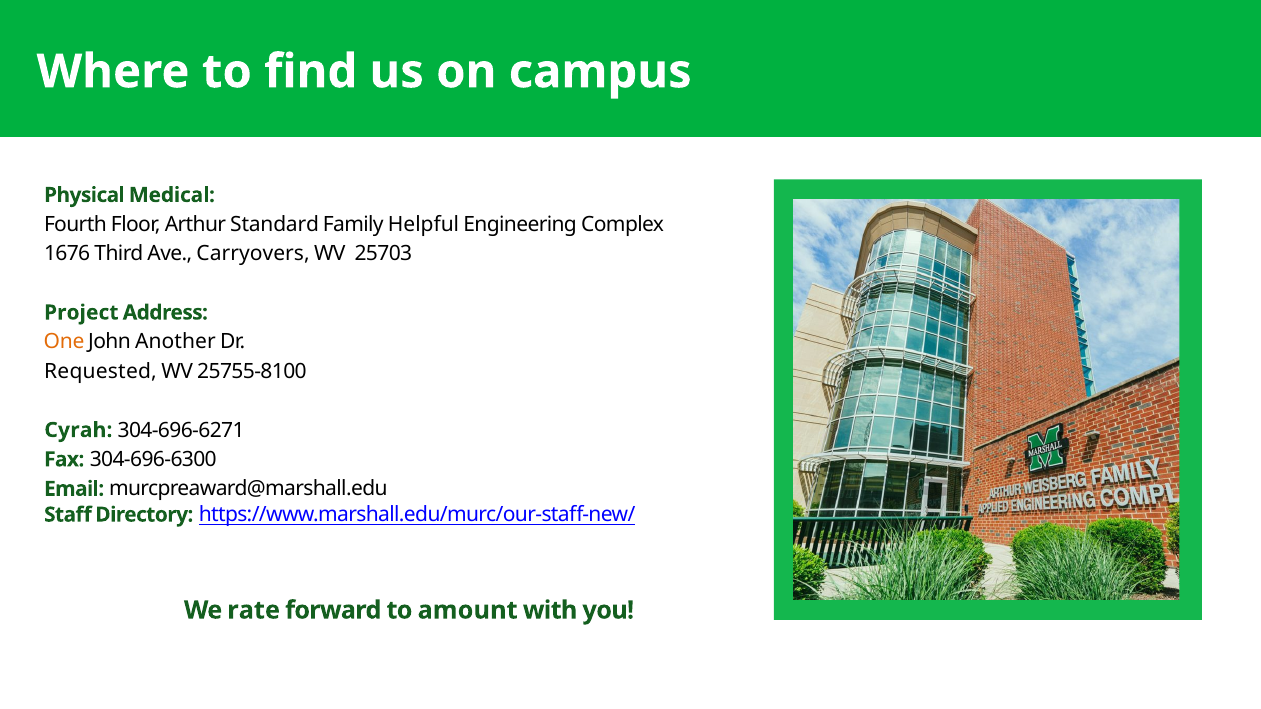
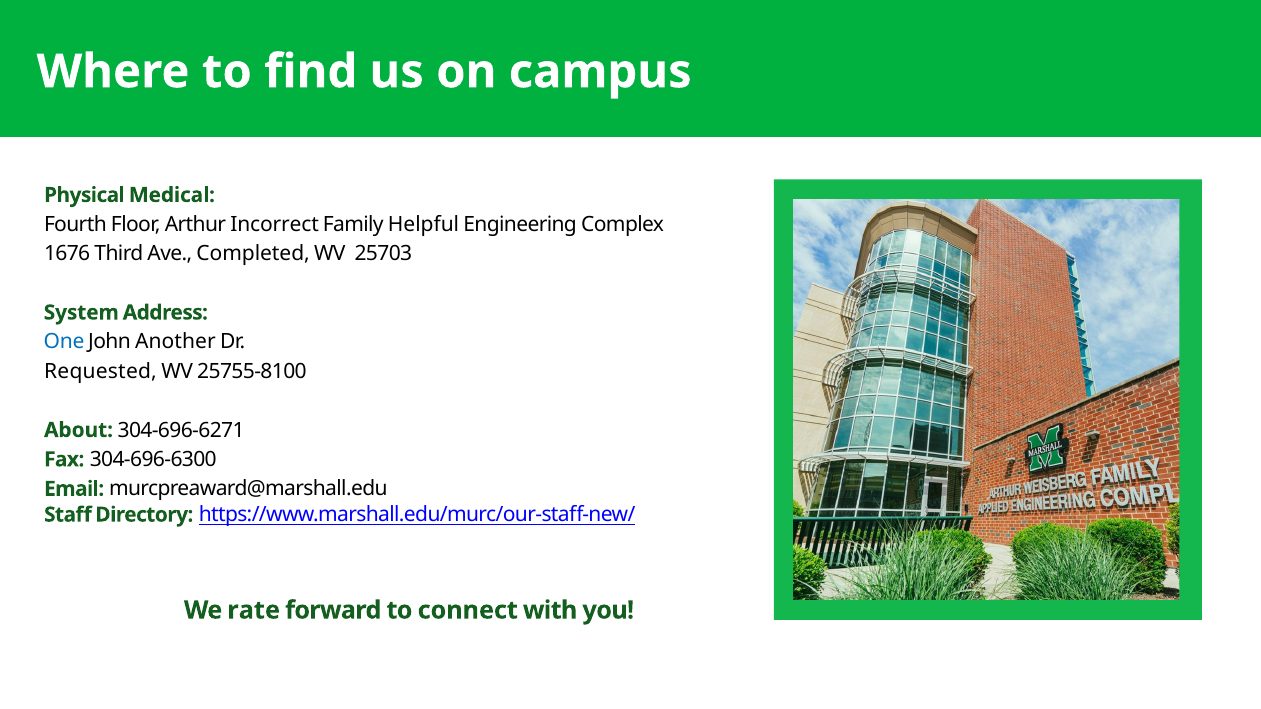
Standard: Standard -> Incorrect
Carryovers: Carryovers -> Completed
Project: Project -> System
One colour: orange -> blue
Cyrah: Cyrah -> About
amount: amount -> connect
